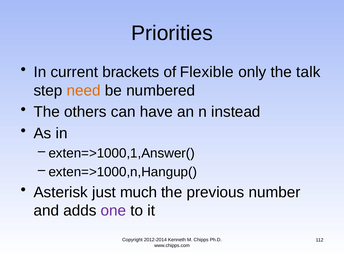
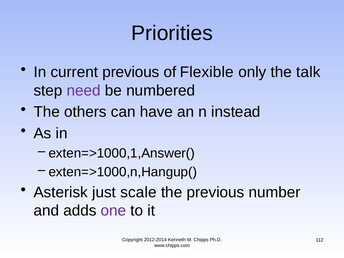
current brackets: brackets -> previous
need colour: orange -> purple
much: much -> scale
